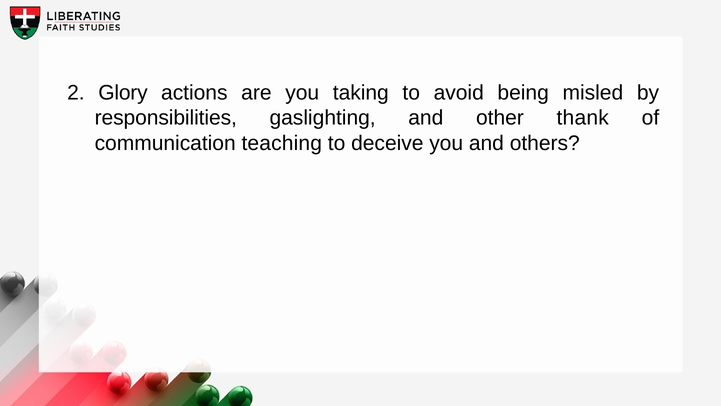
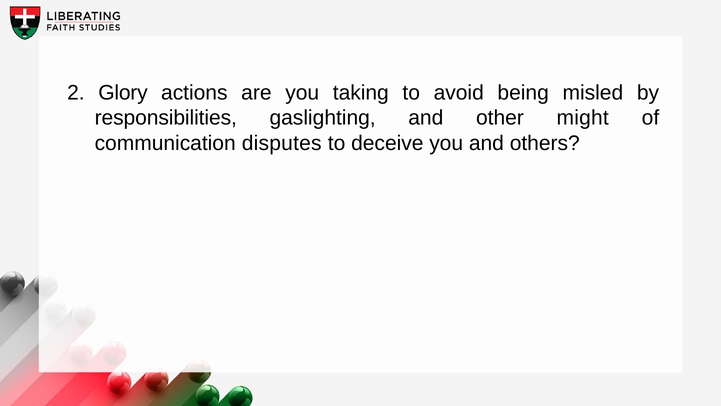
thank: thank -> might
teaching: teaching -> disputes
